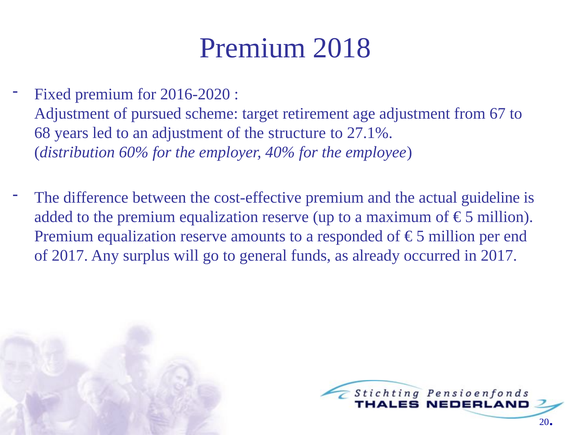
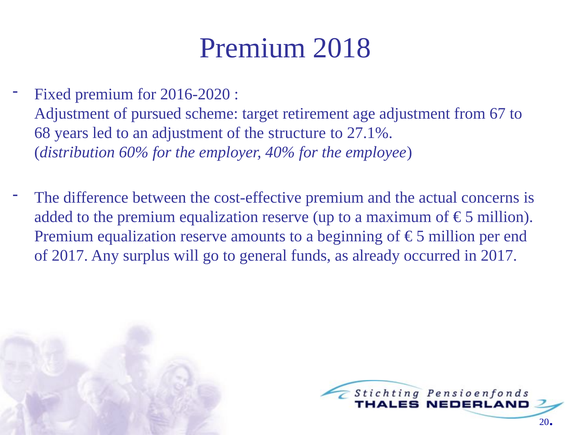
guideline: guideline -> concerns
responded: responded -> beginning
